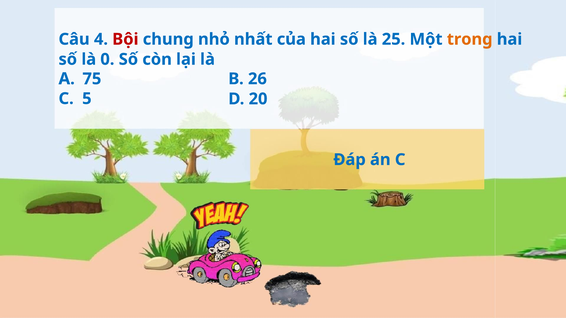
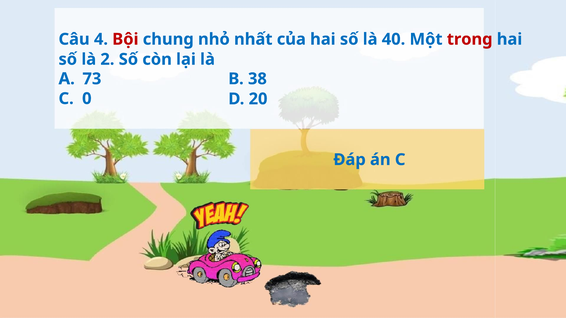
25: 25 -> 40
trong colour: orange -> red
0: 0 -> 2
75: 75 -> 73
26: 26 -> 38
5: 5 -> 0
